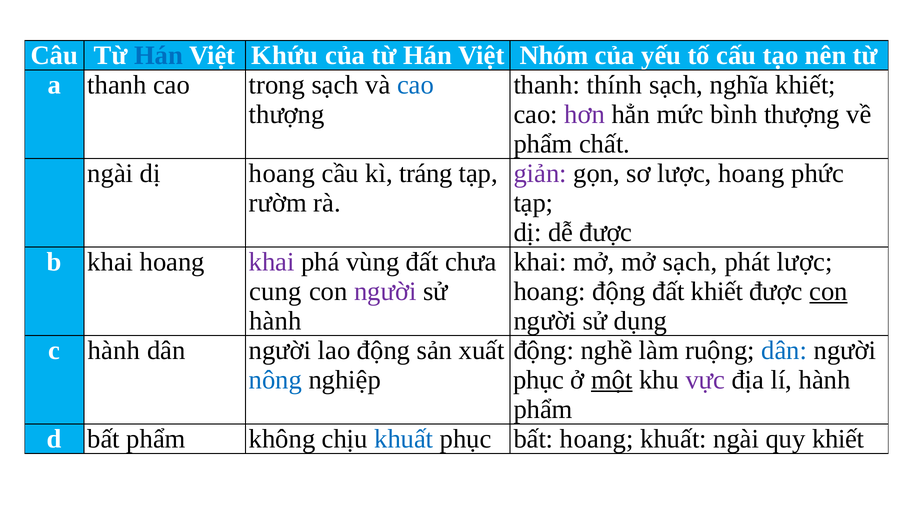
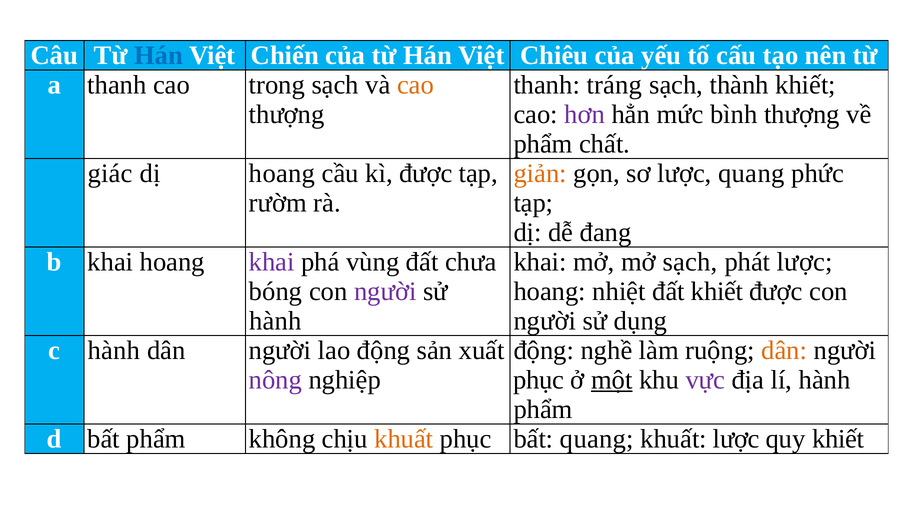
Khứu: Khứu -> Chiến
Nhóm: Nhóm -> Chiêu
cao at (416, 85) colour: blue -> orange
thính: thính -> tráng
nghĩa: nghĩa -> thành
ngài at (110, 173): ngài -> giác
kì tráng: tráng -> được
giản colour: purple -> orange
sơ lược hoang: hoang -> quang
dễ được: được -> đang
cung: cung -> bóng
hoang động: động -> nhiệt
con at (829, 291) underline: present -> none
dân at (784, 350) colour: blue -> orange
nông colour: blue -> purple
khuất at (404, 439) colour: blue -> orange
bất hoang: hoang -> quang
khuất ngài: ngài -> lược
